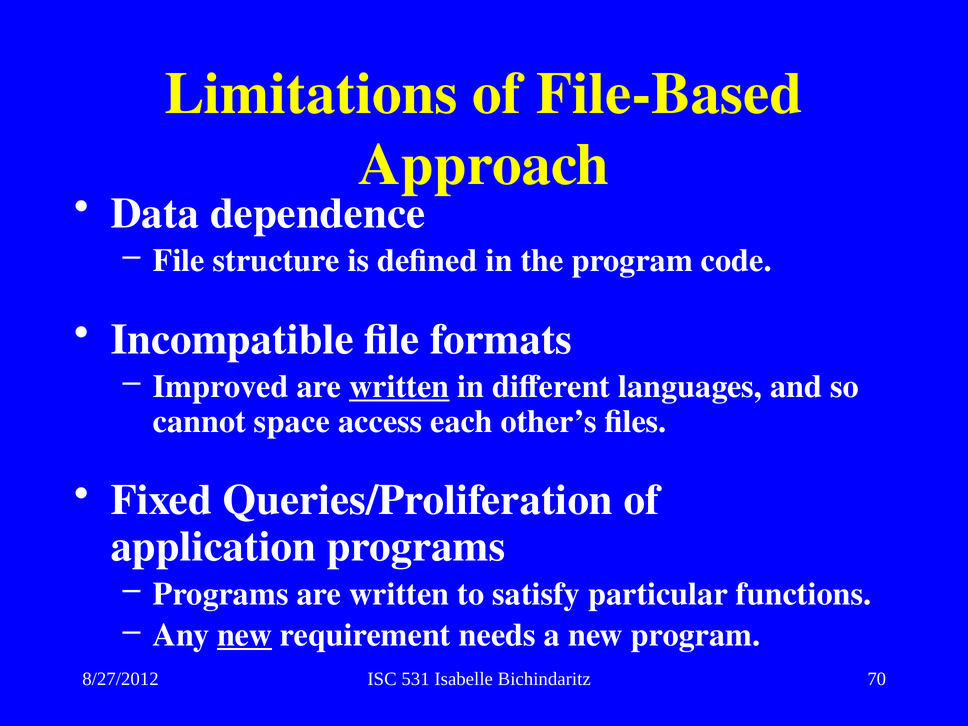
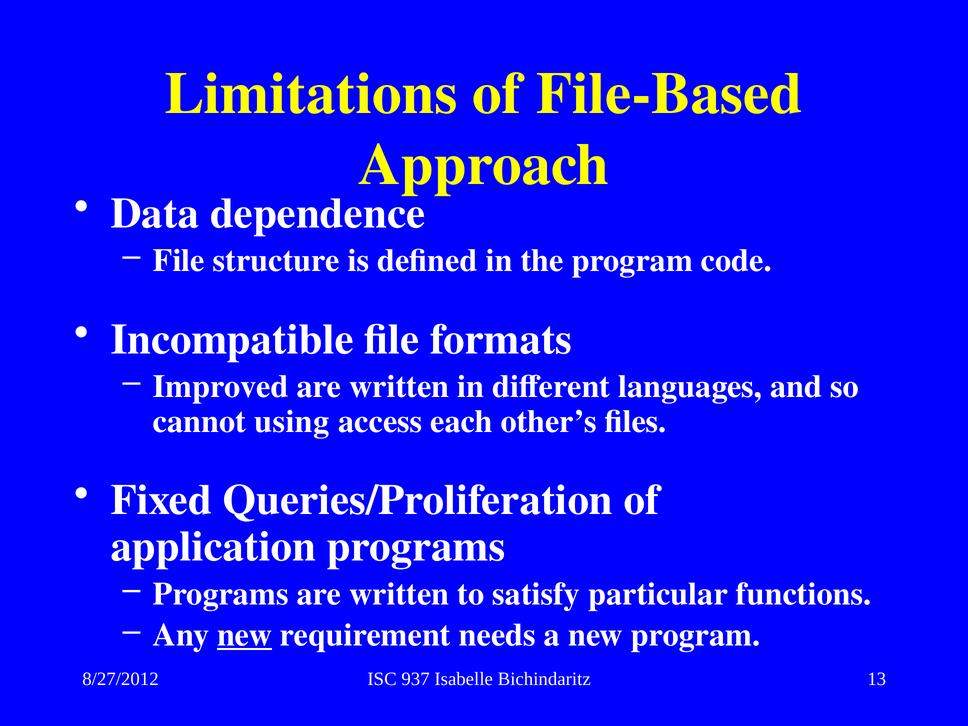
written at (399, 387) underline: present -> none
space: space -> using
531: 531 -> 937
70: 70 -> 13
